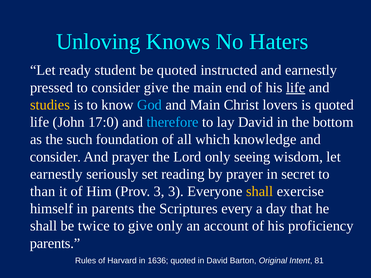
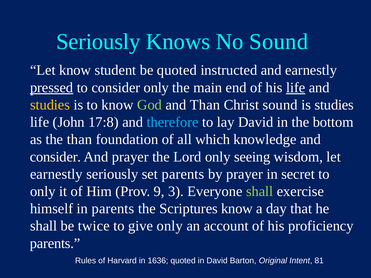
Unloving at (98, 42): Unloving -> Seriously
No Haters: Haters -> Sound
Let ready: ready -> know
pressed underline: none -> present
consider give: give -> only
God colour: light blue -> light green
and Main: Main -> Than
Christ lovers: lovers -> sound
is quoted: quoted -> studies
17:0: 17:0 -> 17:8
the such: such -> than
set reading: reading -> parents
than at (43, 192): than -> only
Prov 3: 3 -> 9
shall at (260, 192) colour: yellow -> light green
Scriptures every: every -> know
